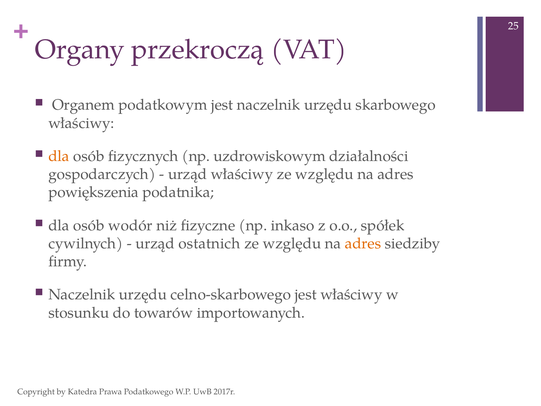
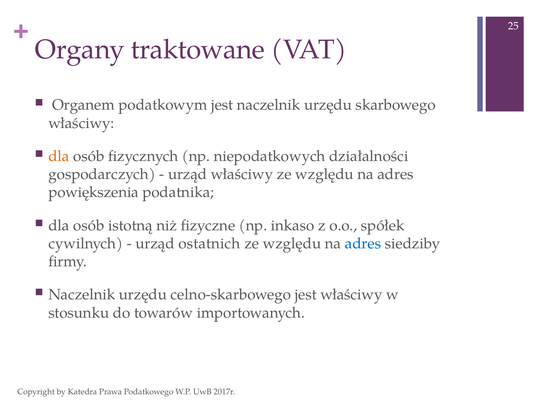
przekroczą: przekroczą -> traktowane
uzdrowiskowym: uzdrowiskowym -> niepodatkowych
wodór: wodór -> istotną
adres at (363, 243) colour: orange -> blue
